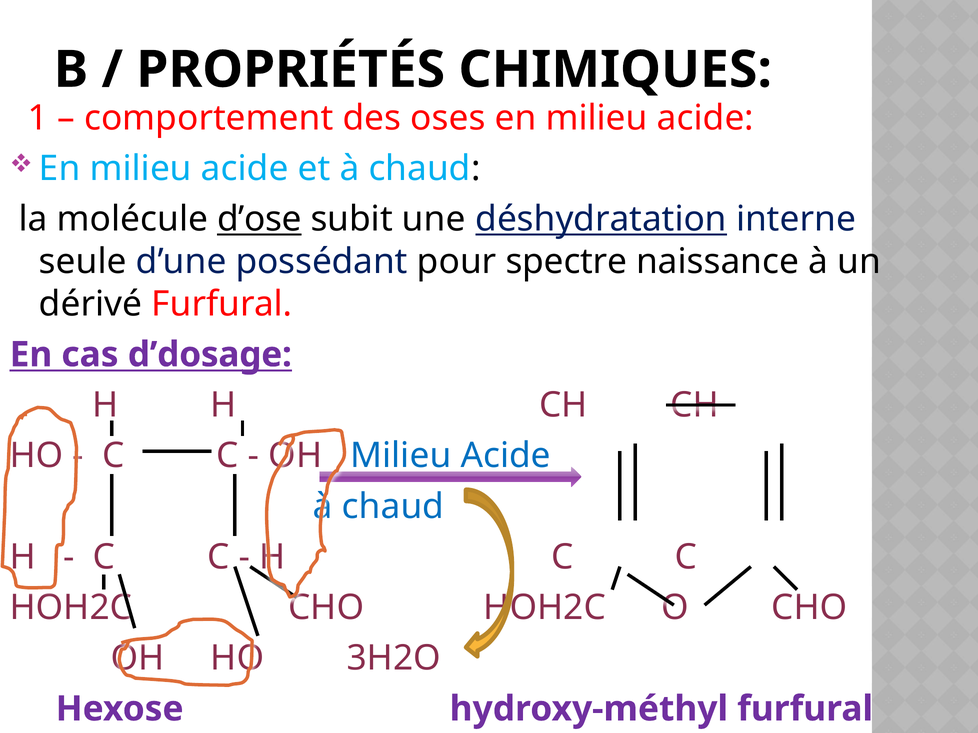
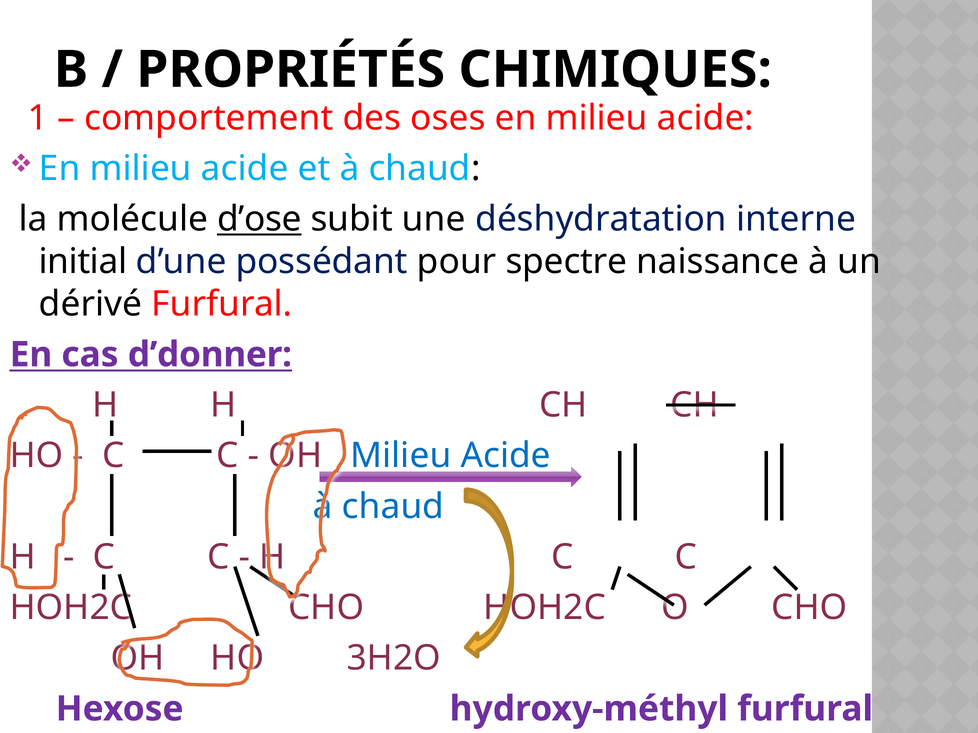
déshydratation underline: present -> none
seule: seule -> initial
d’dosage: d’dosage -> d’donner
